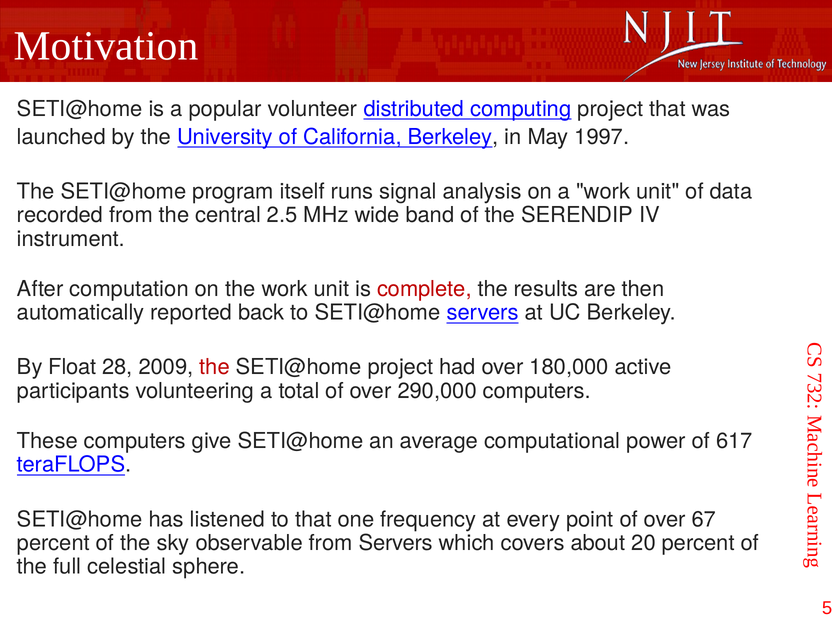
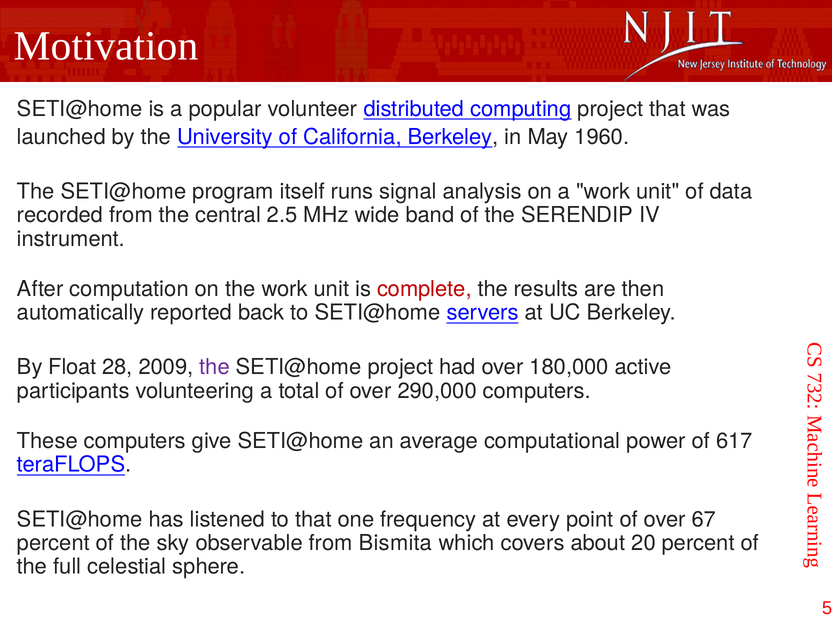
1997: 1997 -> 1960
the at (215, 367) colour: red -> purple
from Servers: Servers -> Bismita
